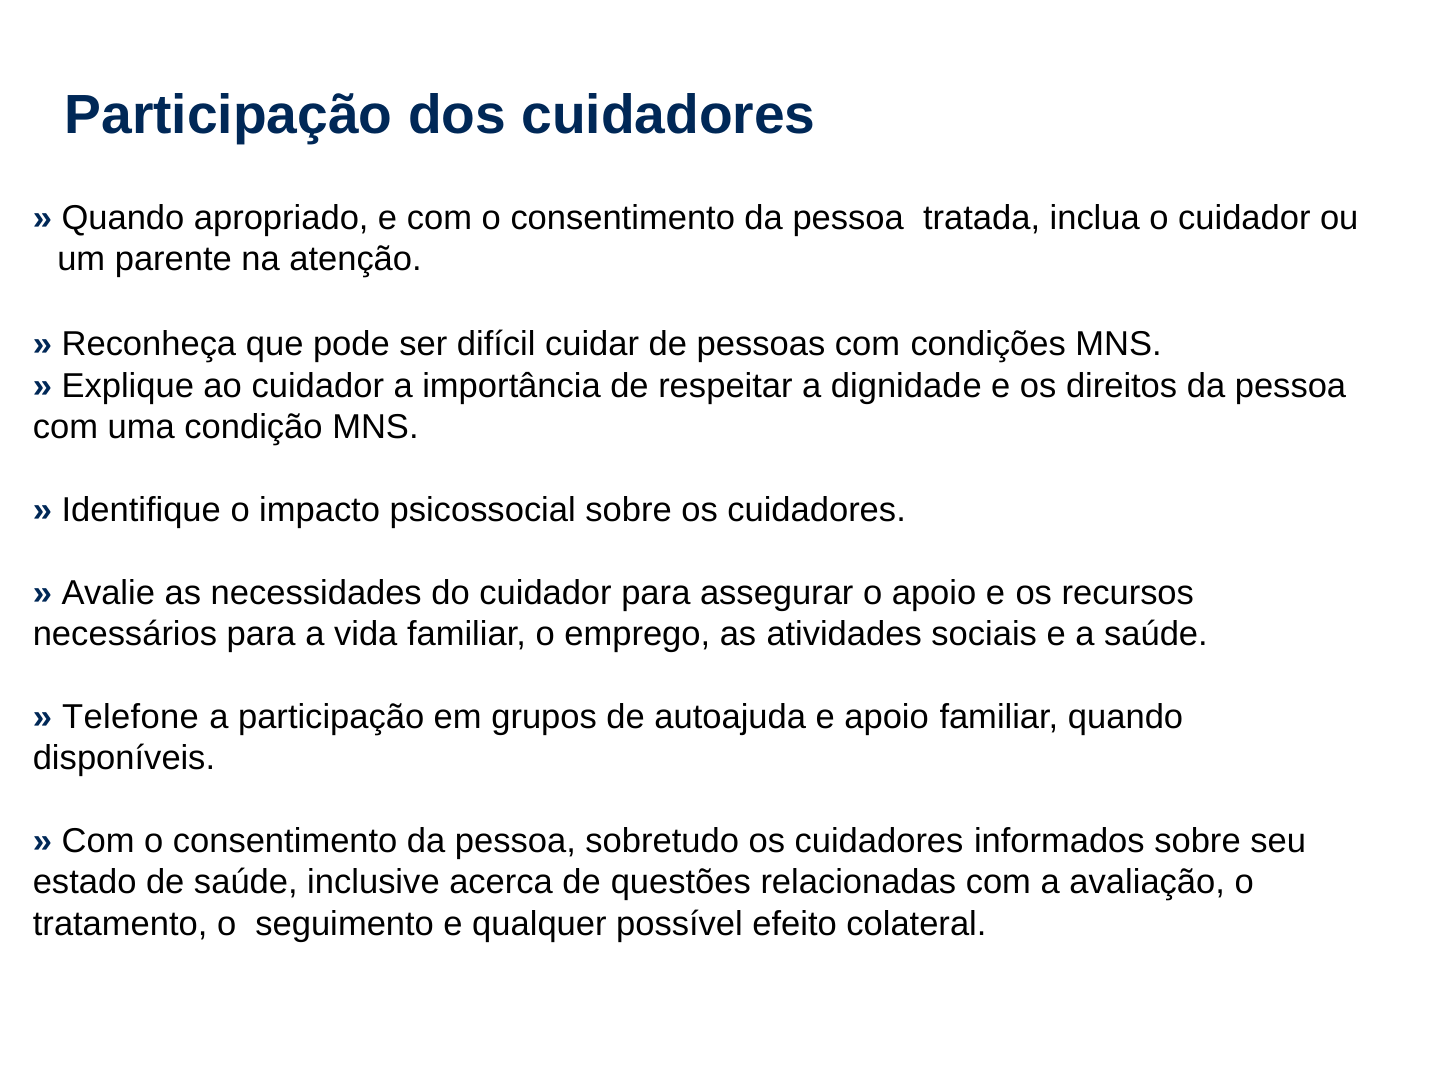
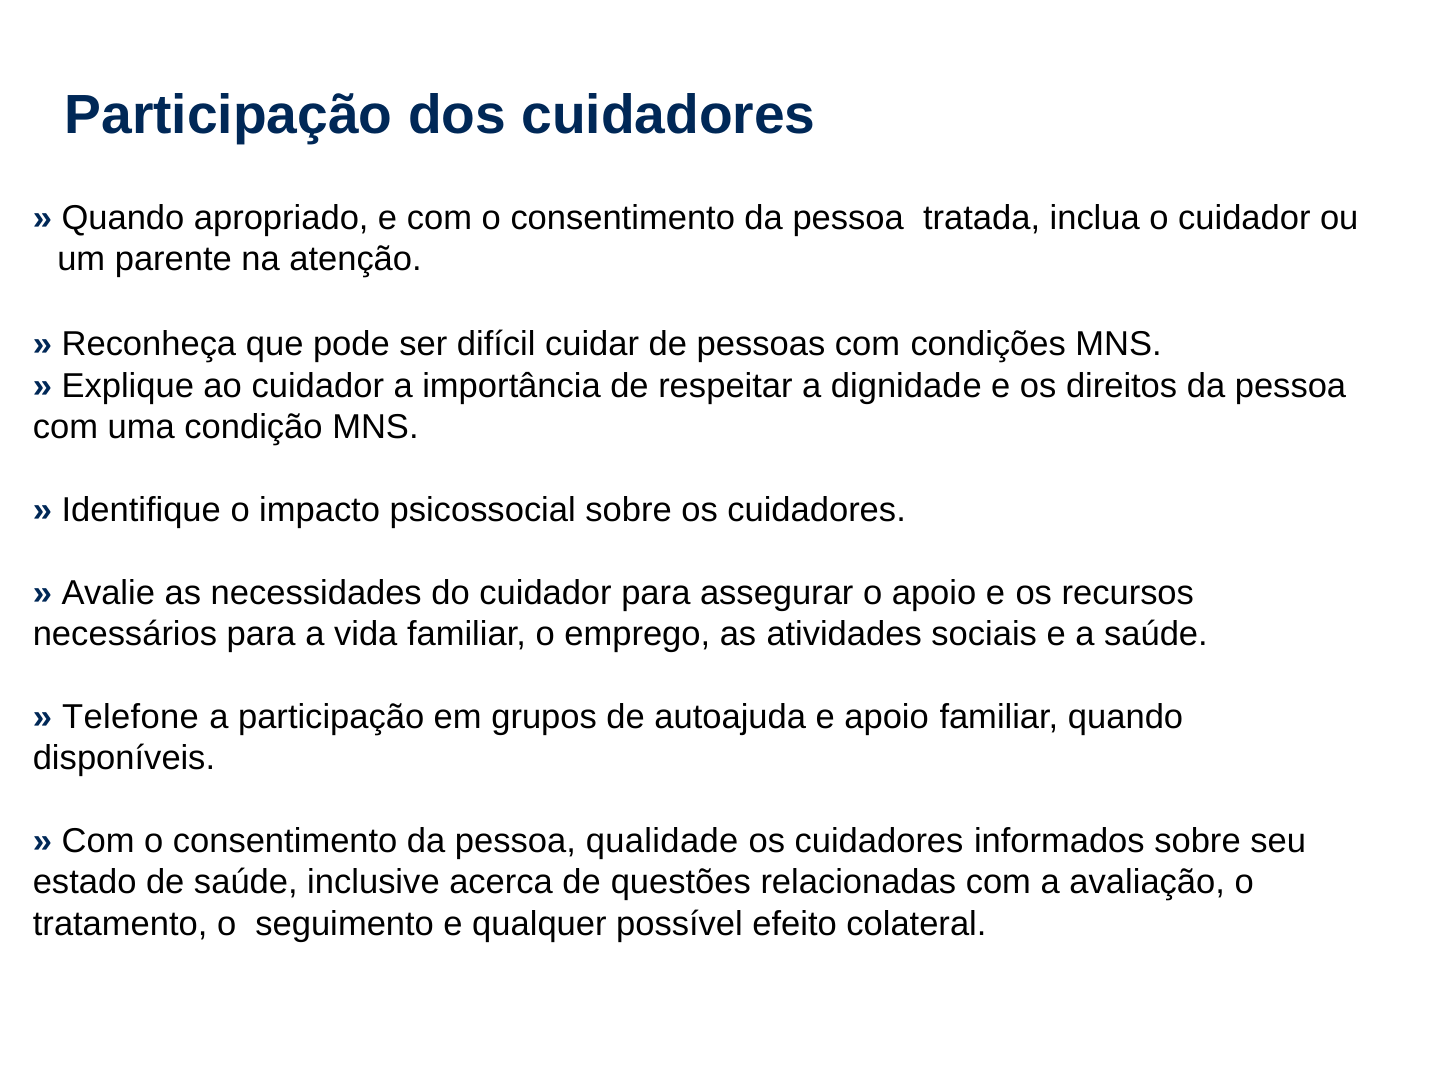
sobretudo: sobretudo -> qualidade
